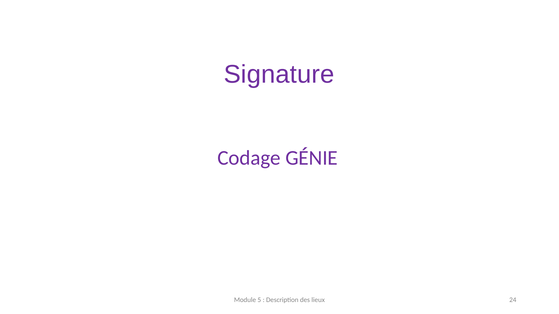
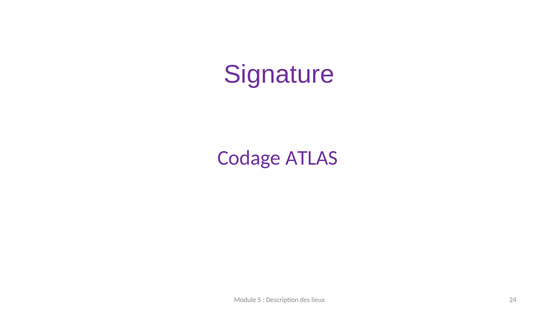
GÉNIE: GÉNIE -> ATLAS
